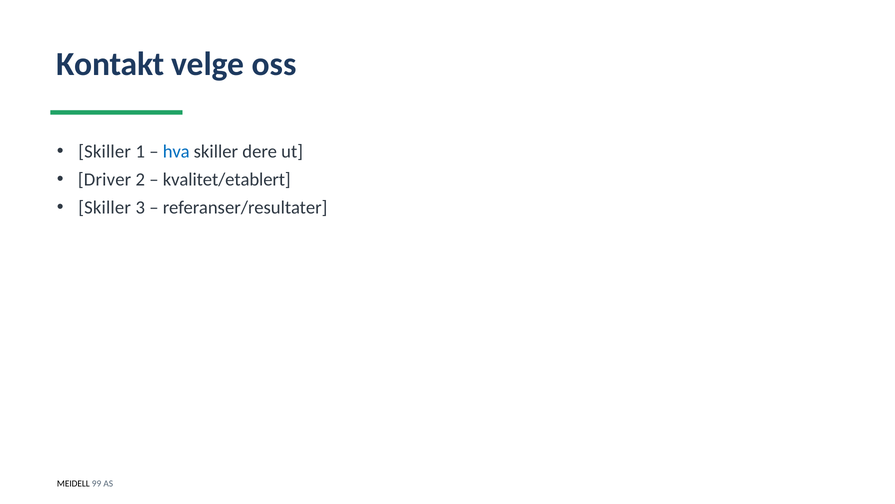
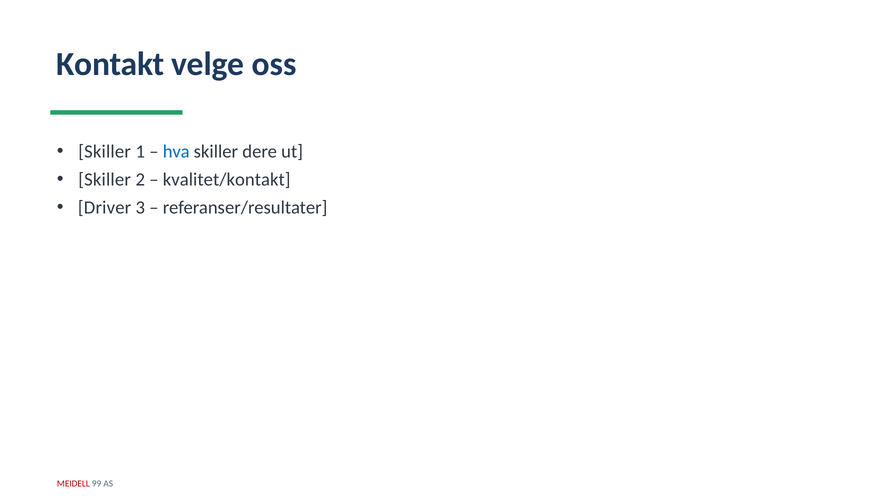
Driver at (105, 180): Driver -> Skiller
kvalitet/etablert: kvalitet/etablert -> kvalitet/kontakt
Skiller at (105, 208): Skiller -> Driver
MEIDELL colour: black -> red
